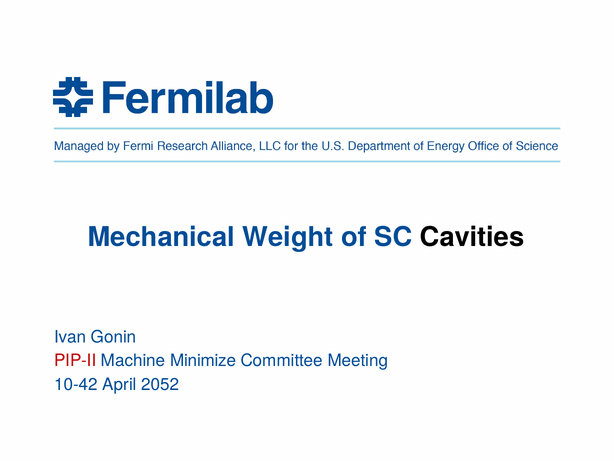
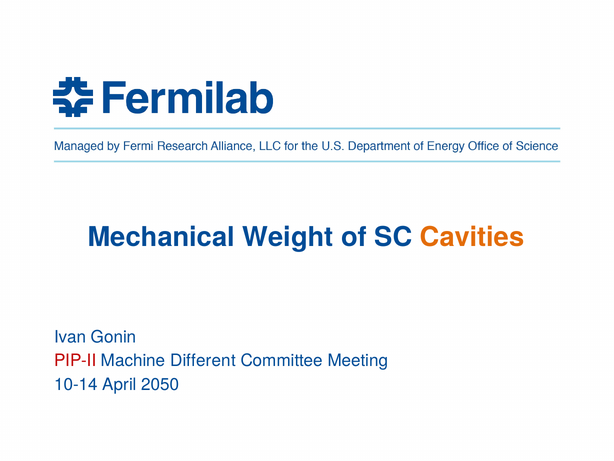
Cavities colour: black -> orange
Minimize: Minimize -> Different
10-42: 10-42 -> 10-14
2052: 2052 -> 2050
